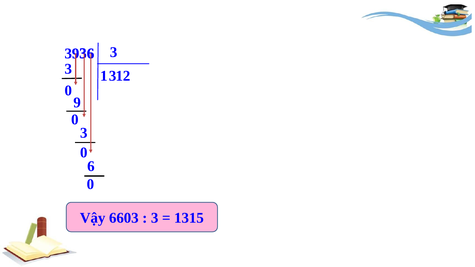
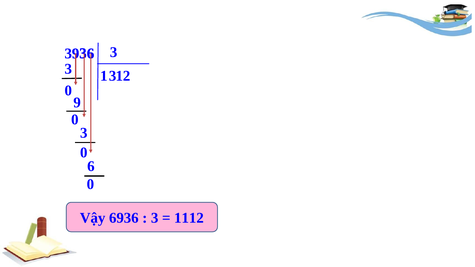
6603: 6603 -> 6936
1315: 1315 -> 1112
